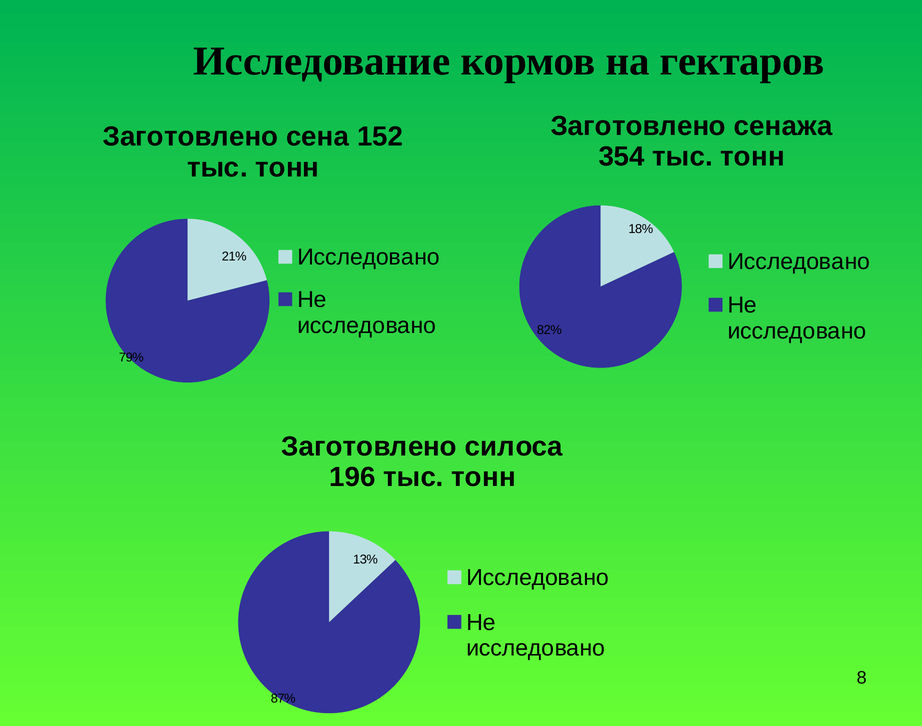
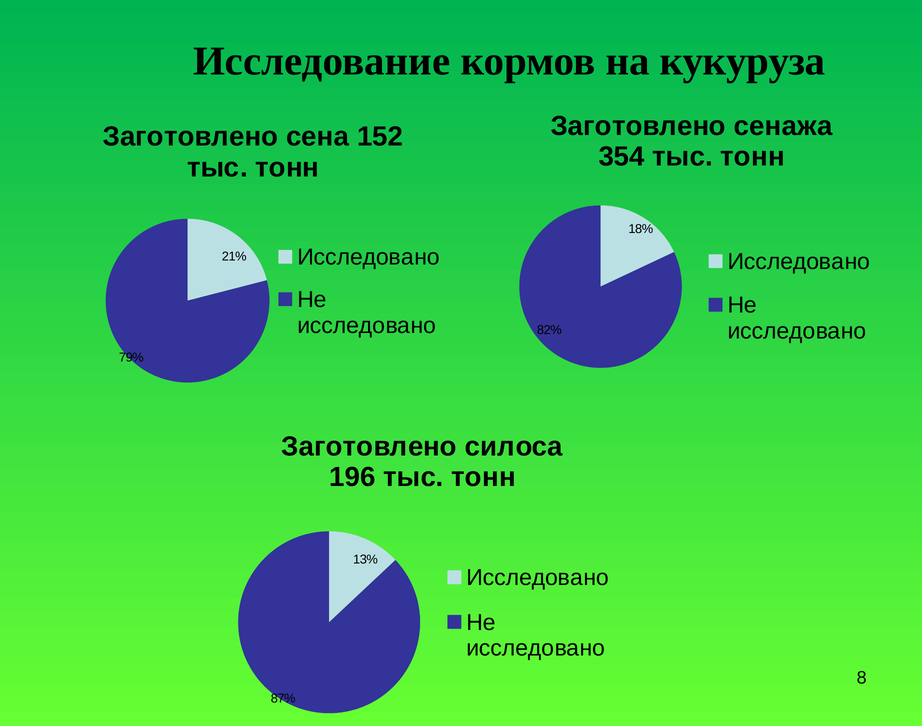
гектаров: гектаров -> кукуруза
